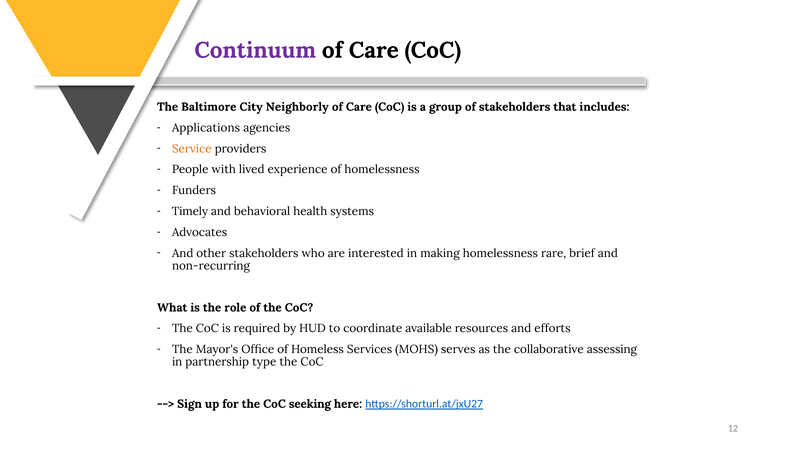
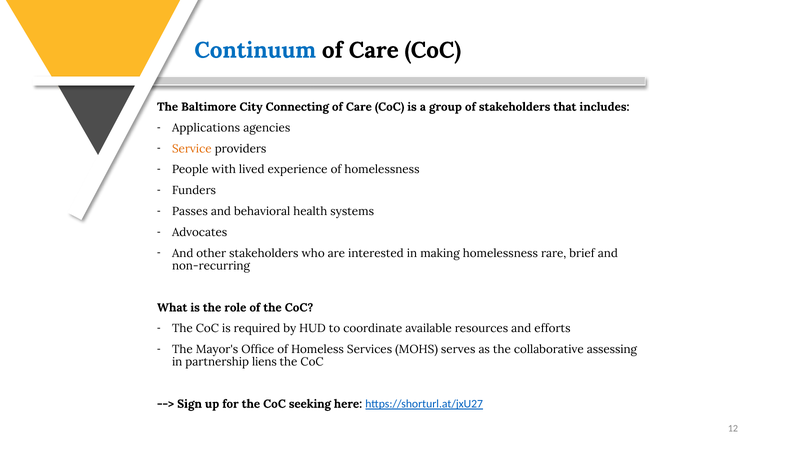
Continuum colour: purple -> blue
Neighborly: Neighborly -> Connecting
Timely: Timely -> Passes
type: type -> liens
